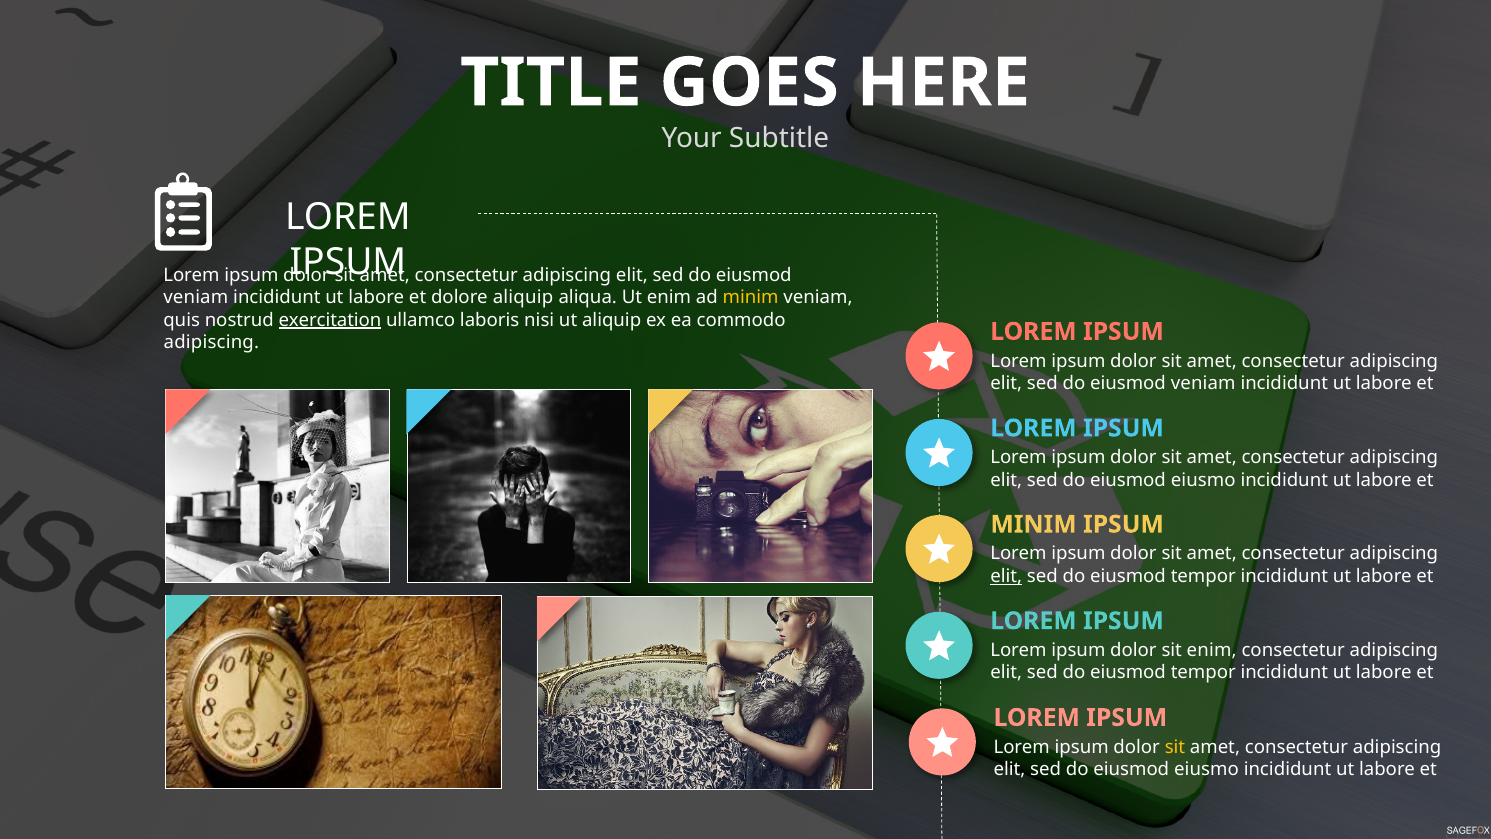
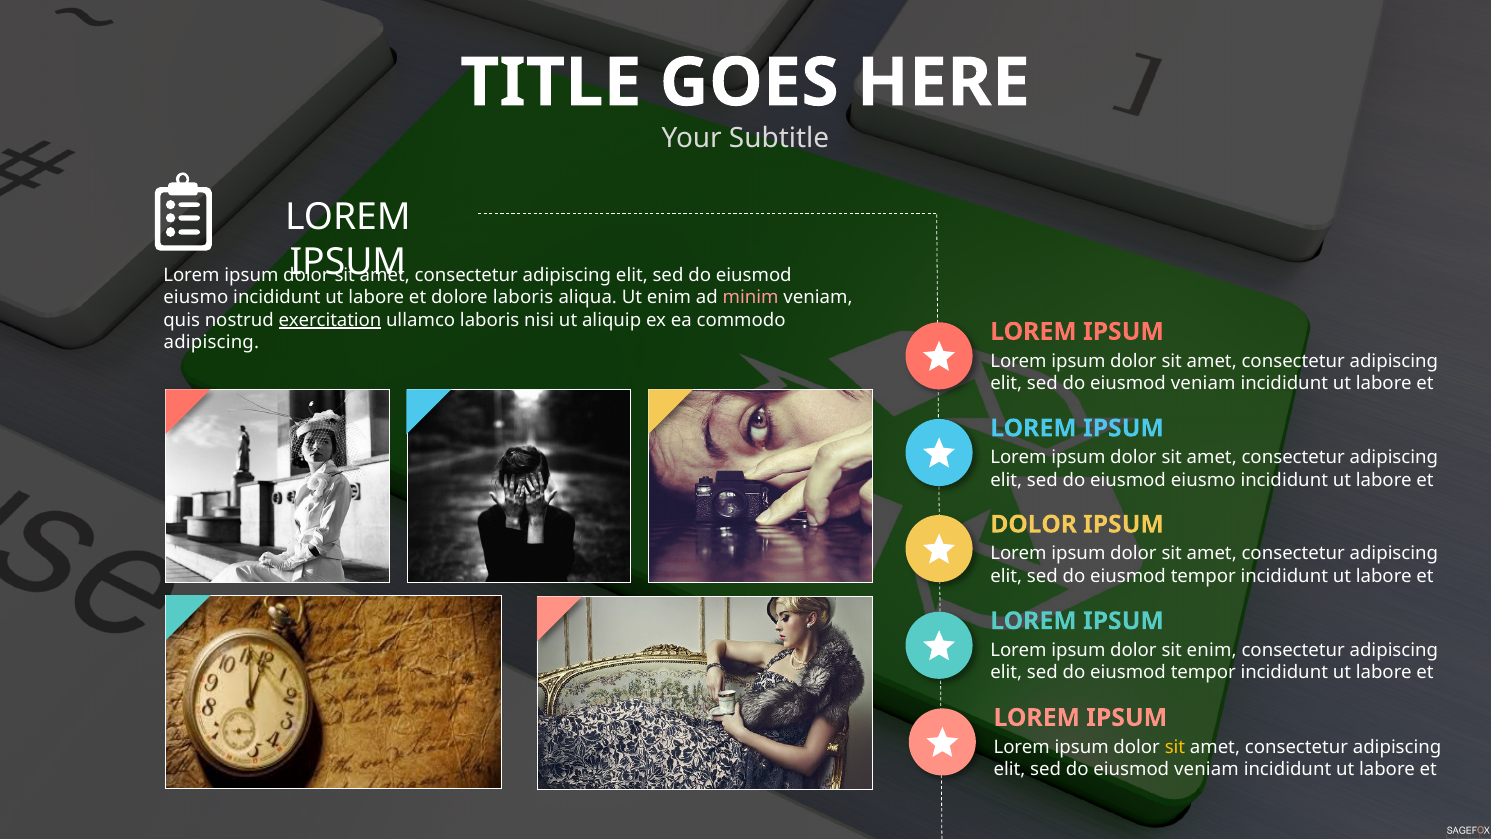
veniam at (196, 297): veniam -> eiusmo
dolore aliquip: aliquip -> laboris
minim at (751, 297) colour: yellow -> pink
MINIM at (1034, 524): MINIM -> DOLOR
elit at (1006, 576) underline: present -> none
eiusmo at (1206, 769): eiusmo -> veniam
